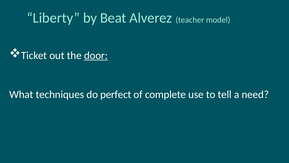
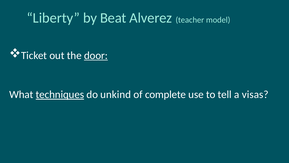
techniques underline: none -> present
perfect: perfect -> unkind
need: need -> visas
